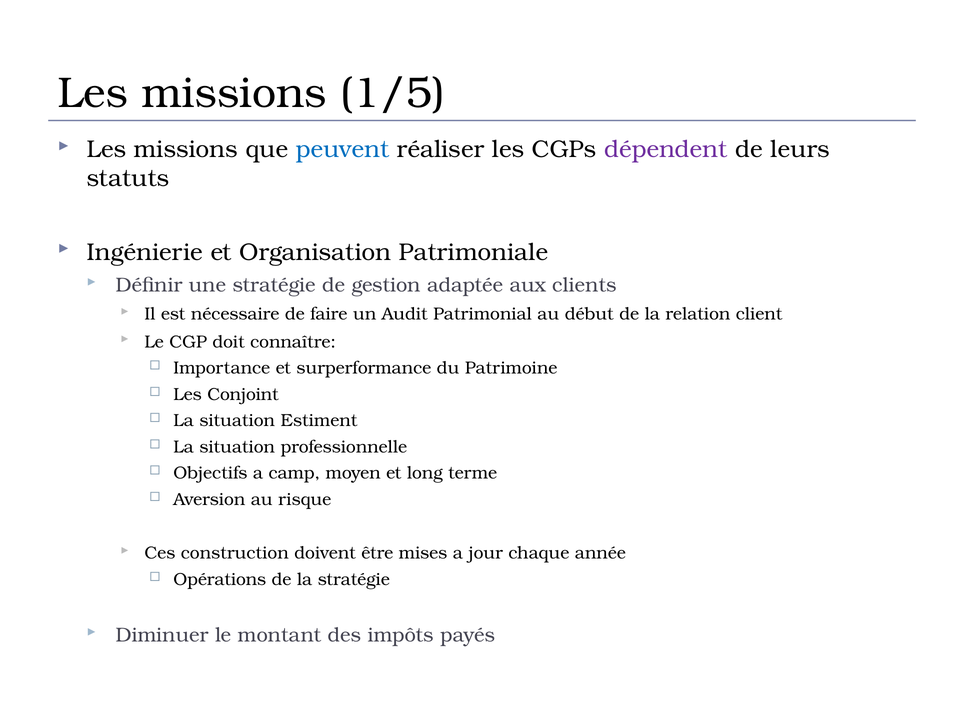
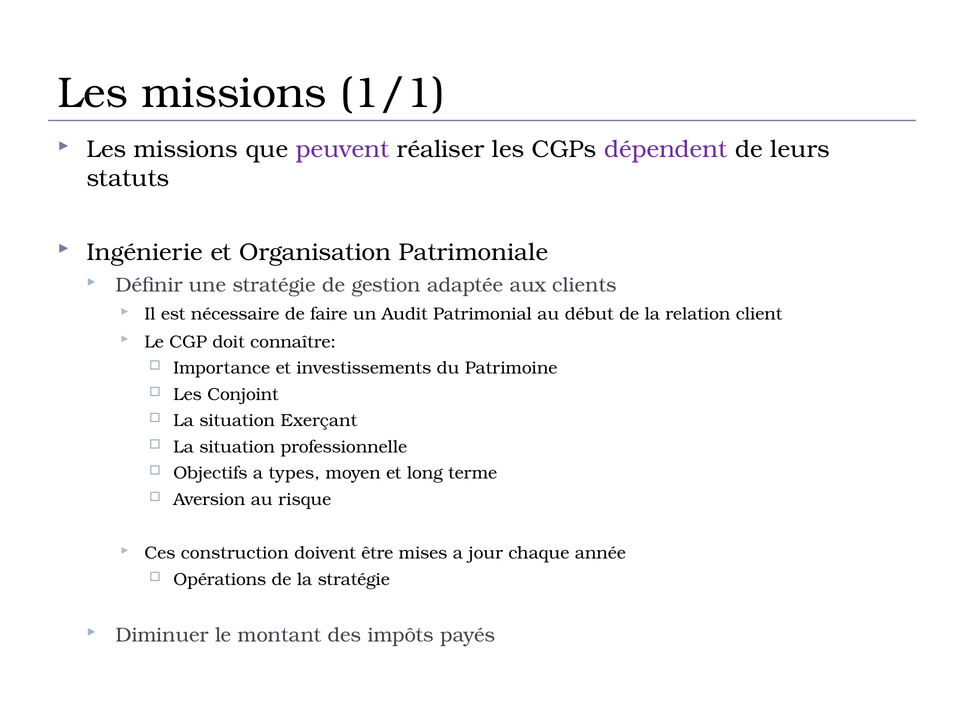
1/5: 1/5 -> 1/1
peuvent colour: blue -> purple
surperformance: surperformance -> investissements
Estiment: Estiment -> Exerçant
camp: camp -> types
